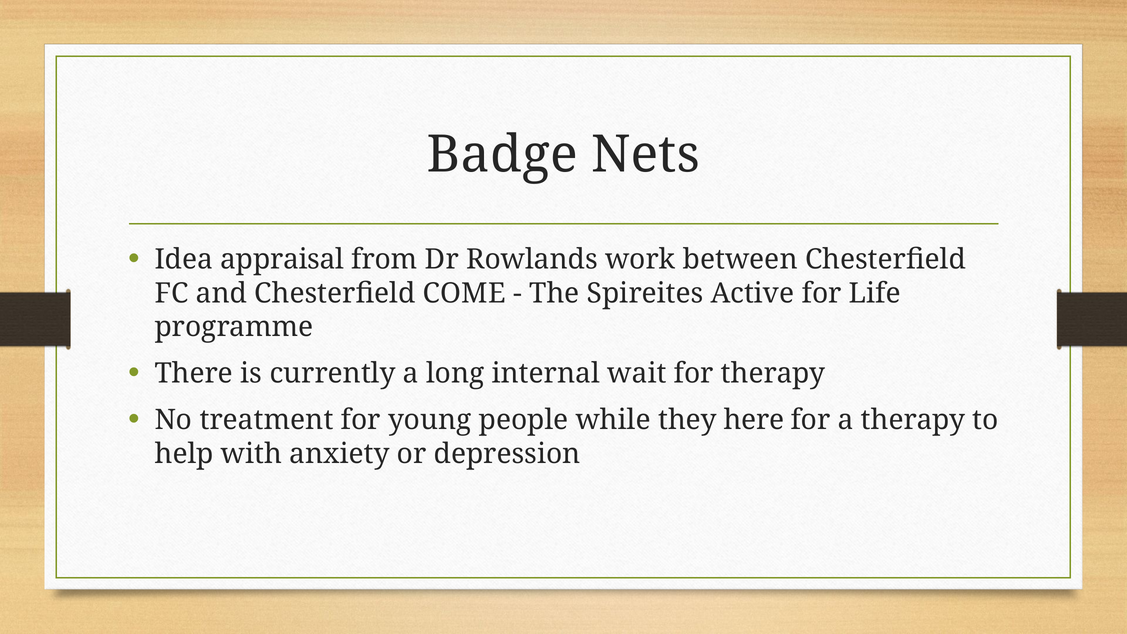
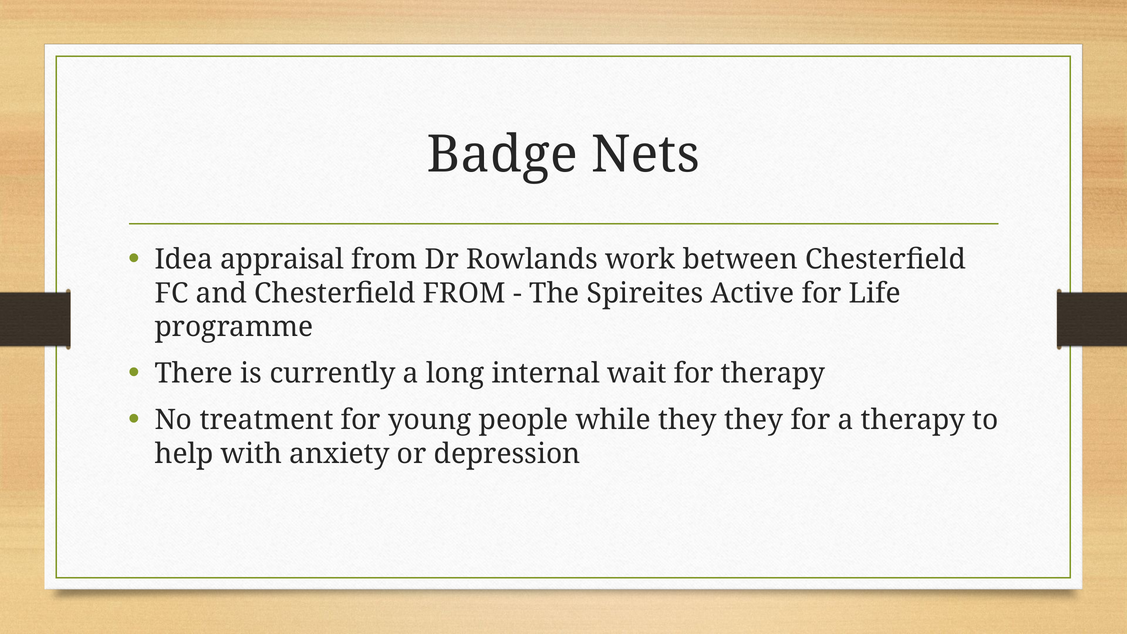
Chesterfield COME: COME -> FROM
they here: here -> they
